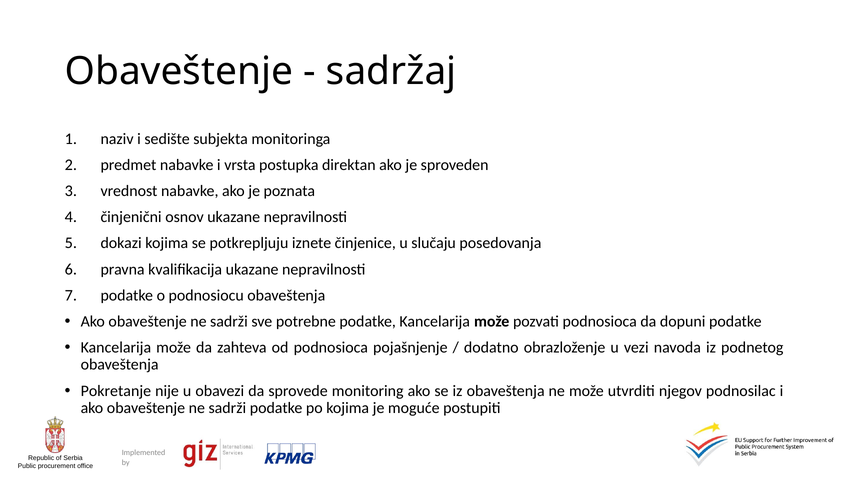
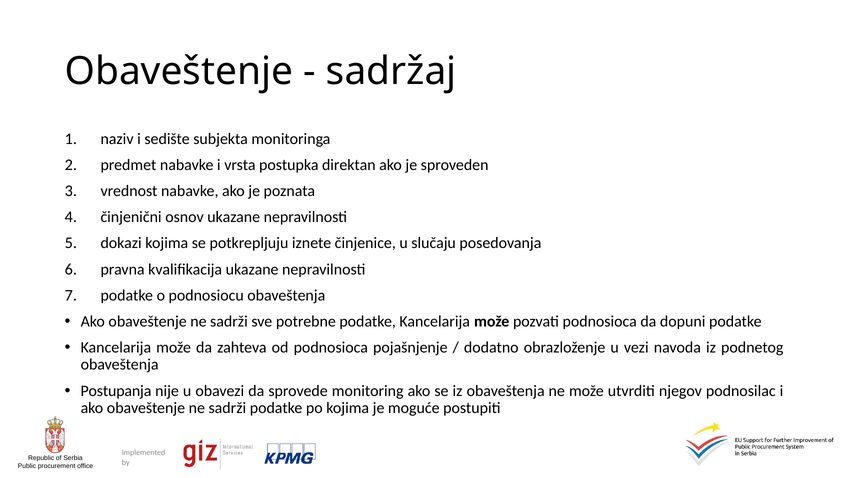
Pokretanje: Pokretanje -> Postupanja
